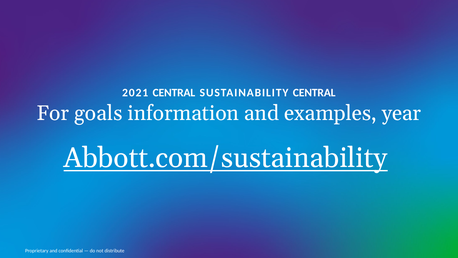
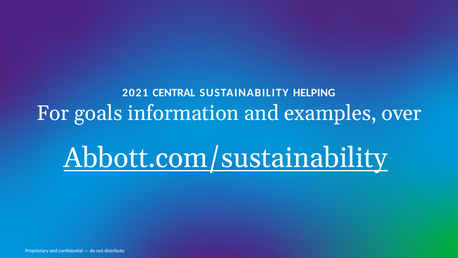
SUSTAINABILITY CENTRAL: CENTRAL -> HELPING
year: year -> over
